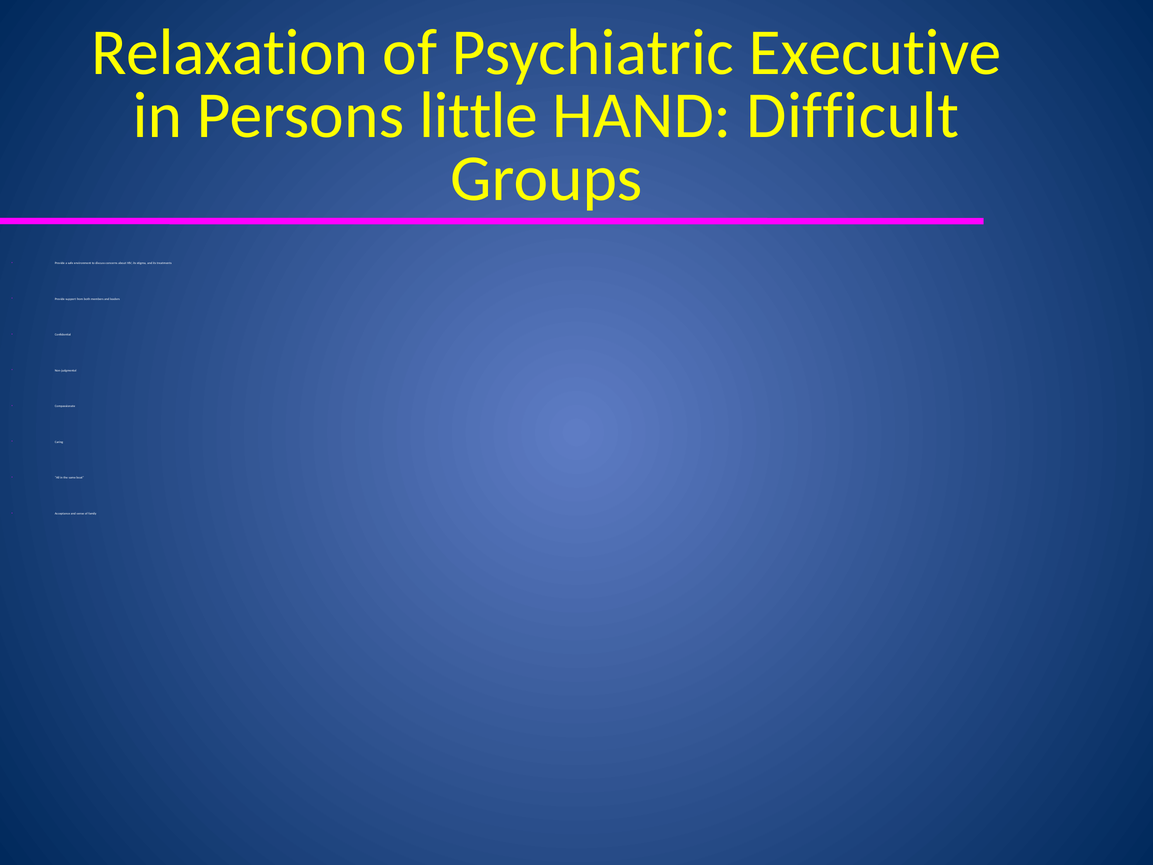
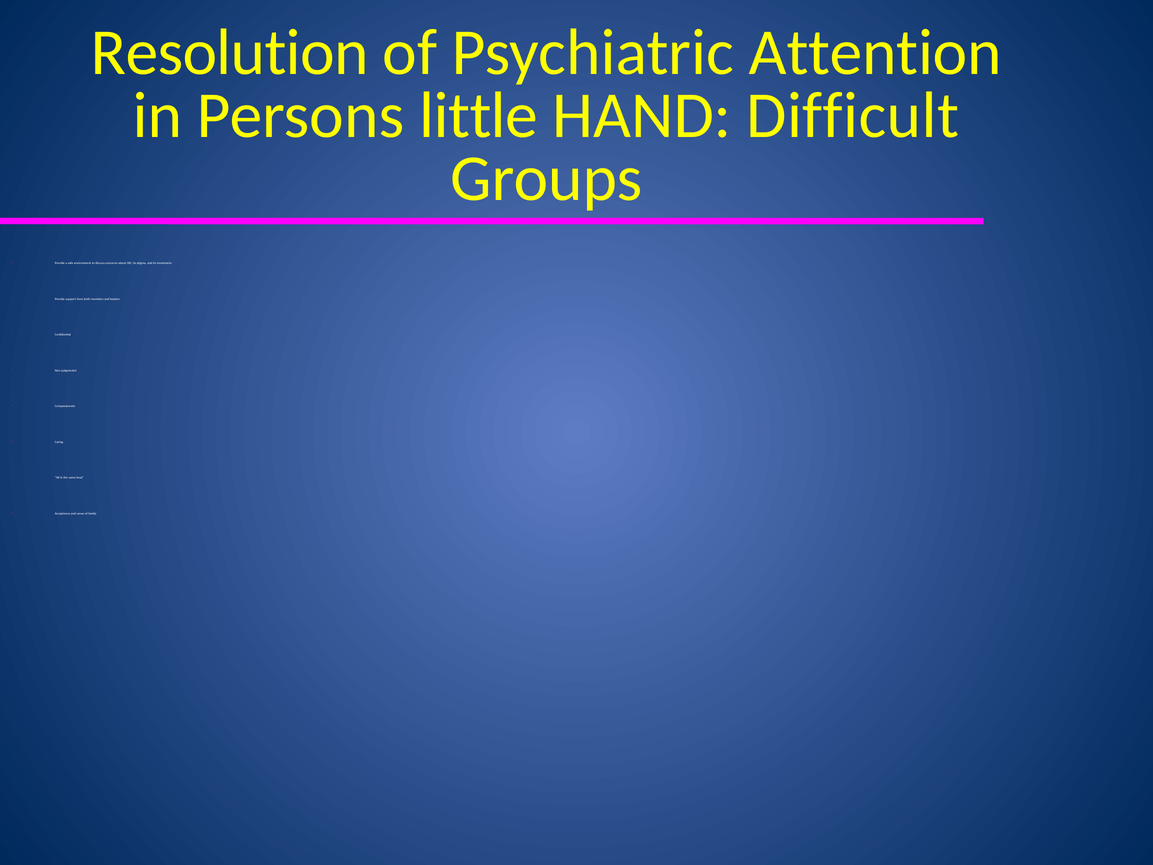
Relaxation: Relaxation -> Resolution
Executive: Executive -> Attention
